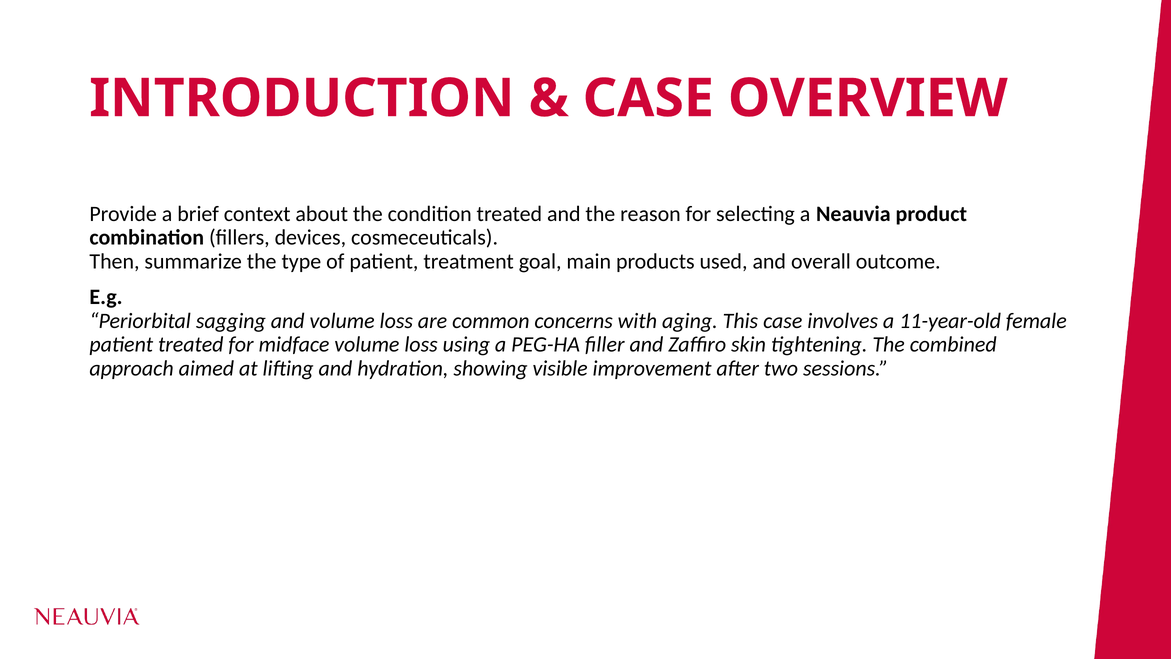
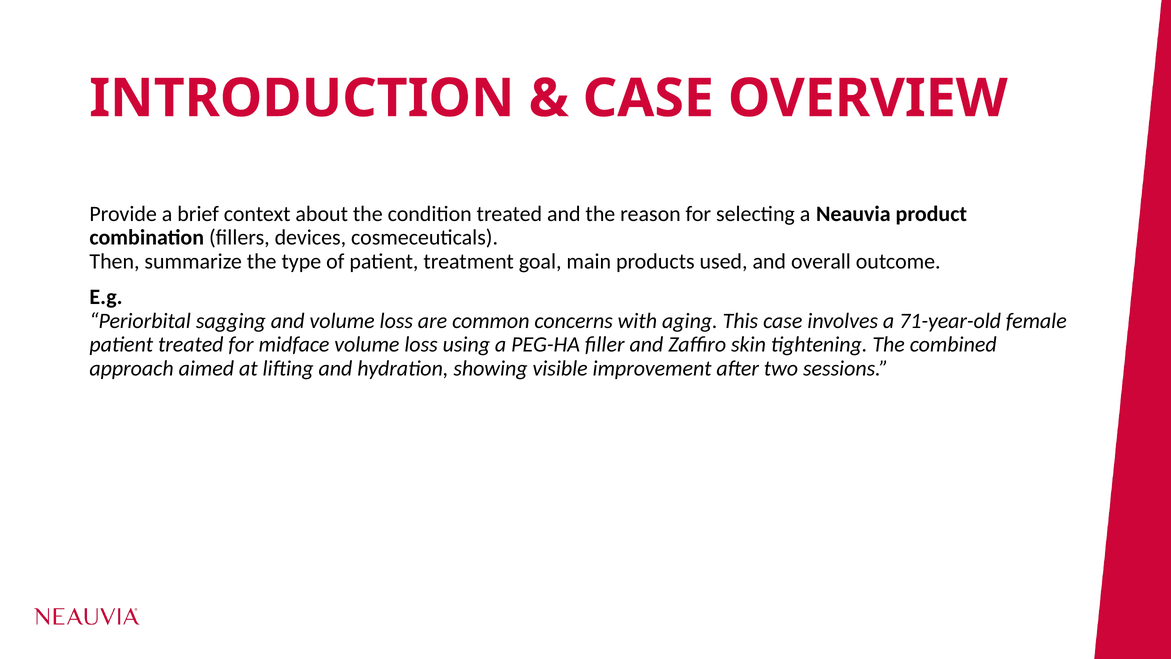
11-year-old: 11-year-old -> 71-year-old
